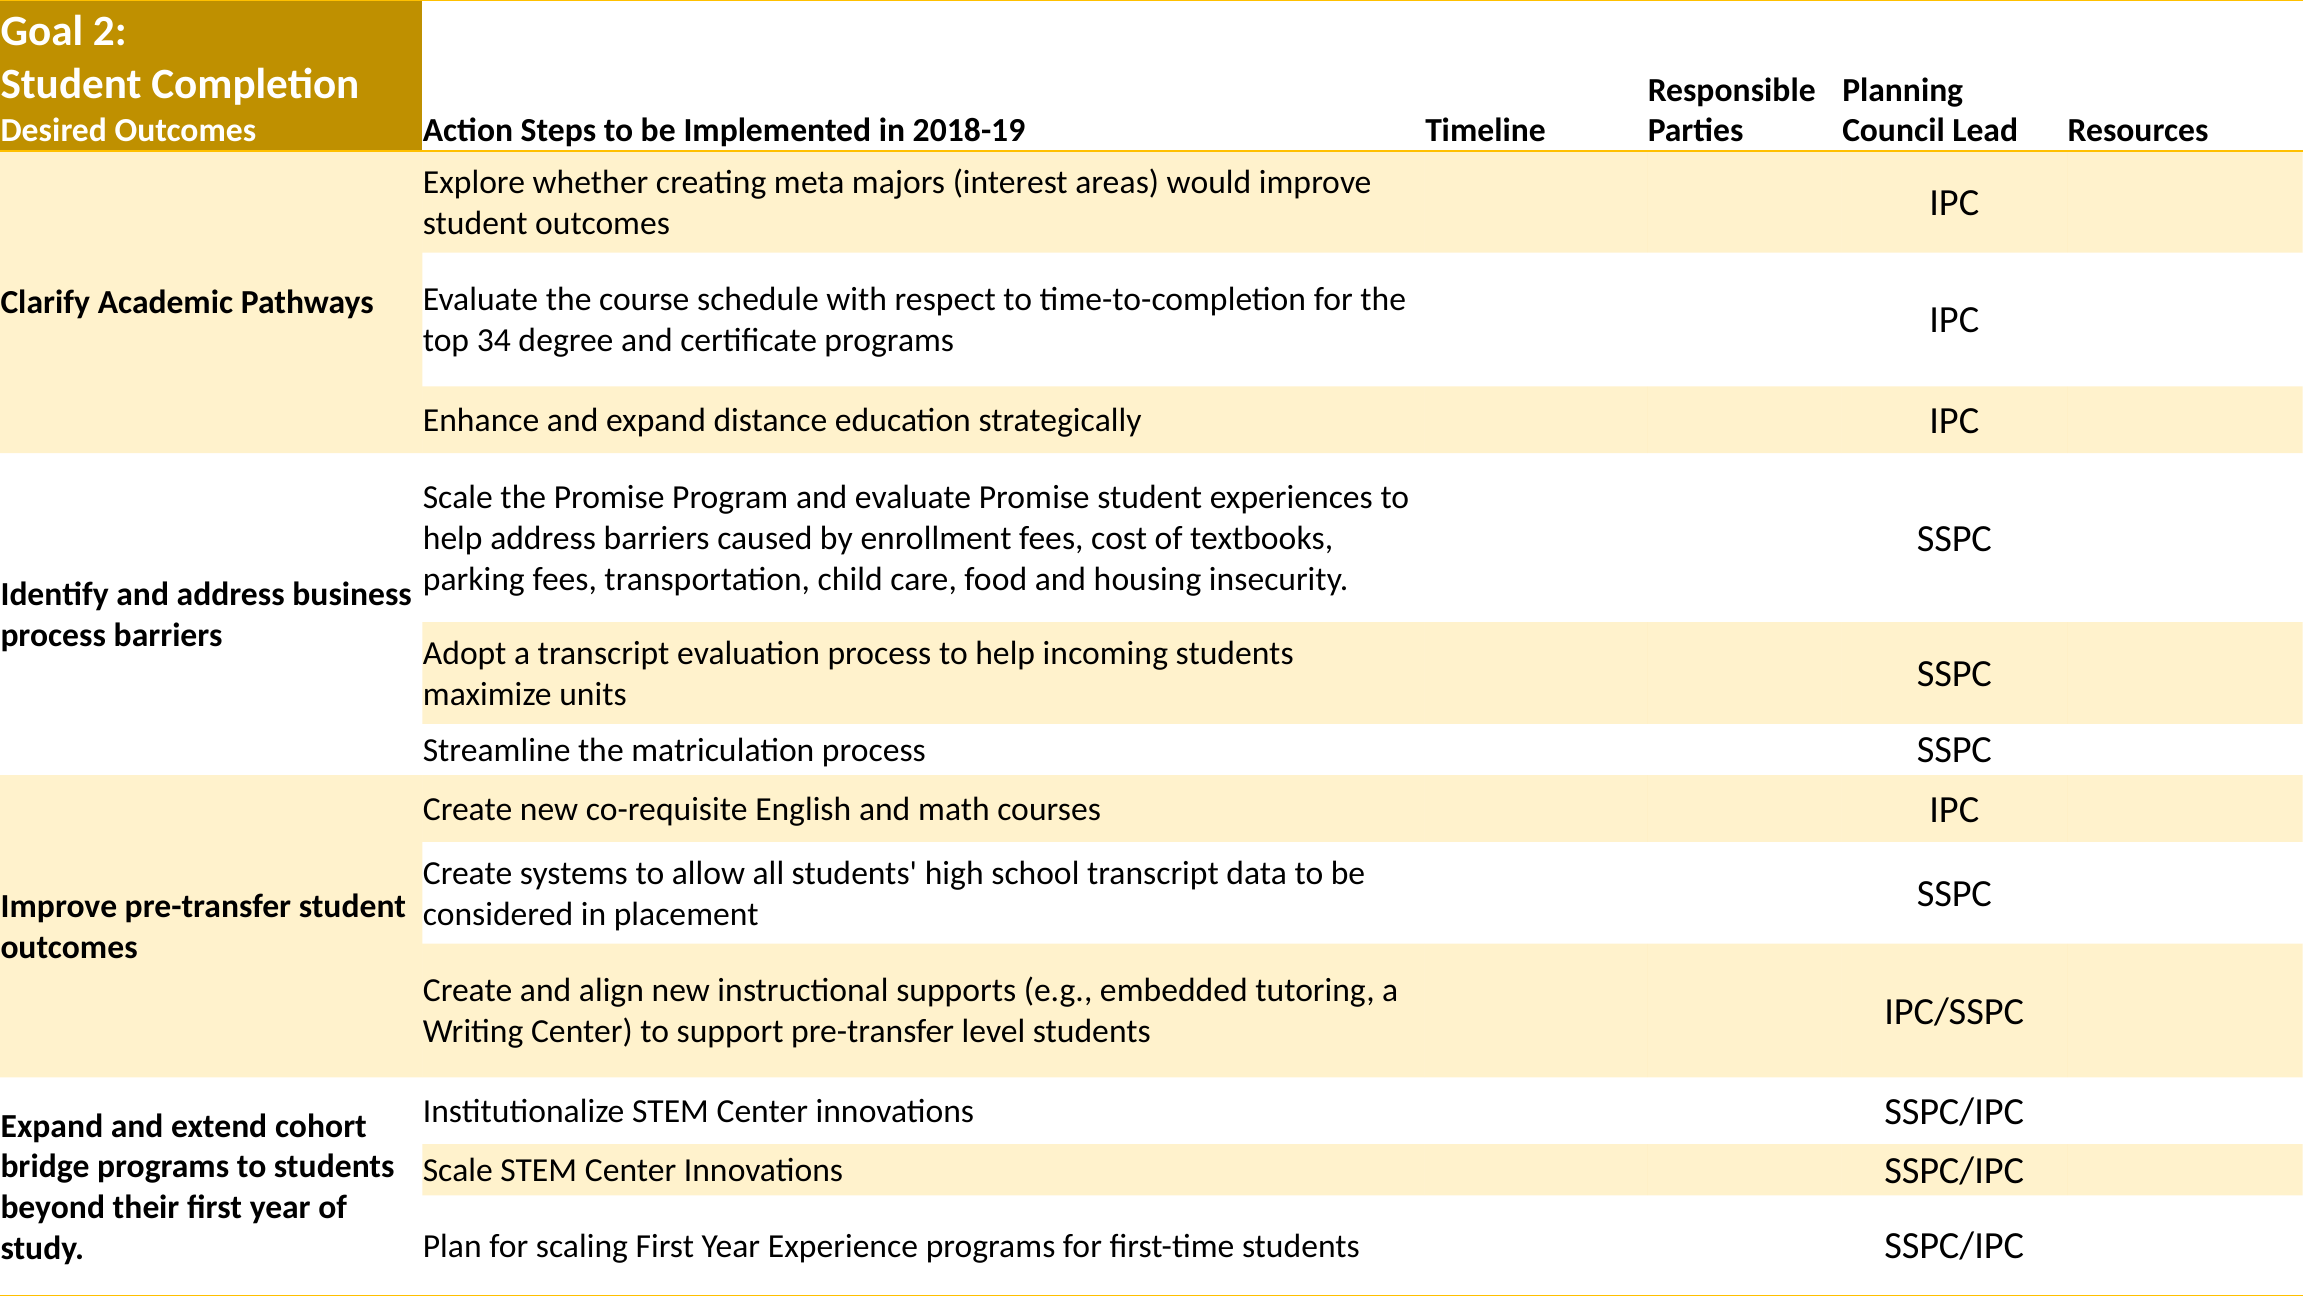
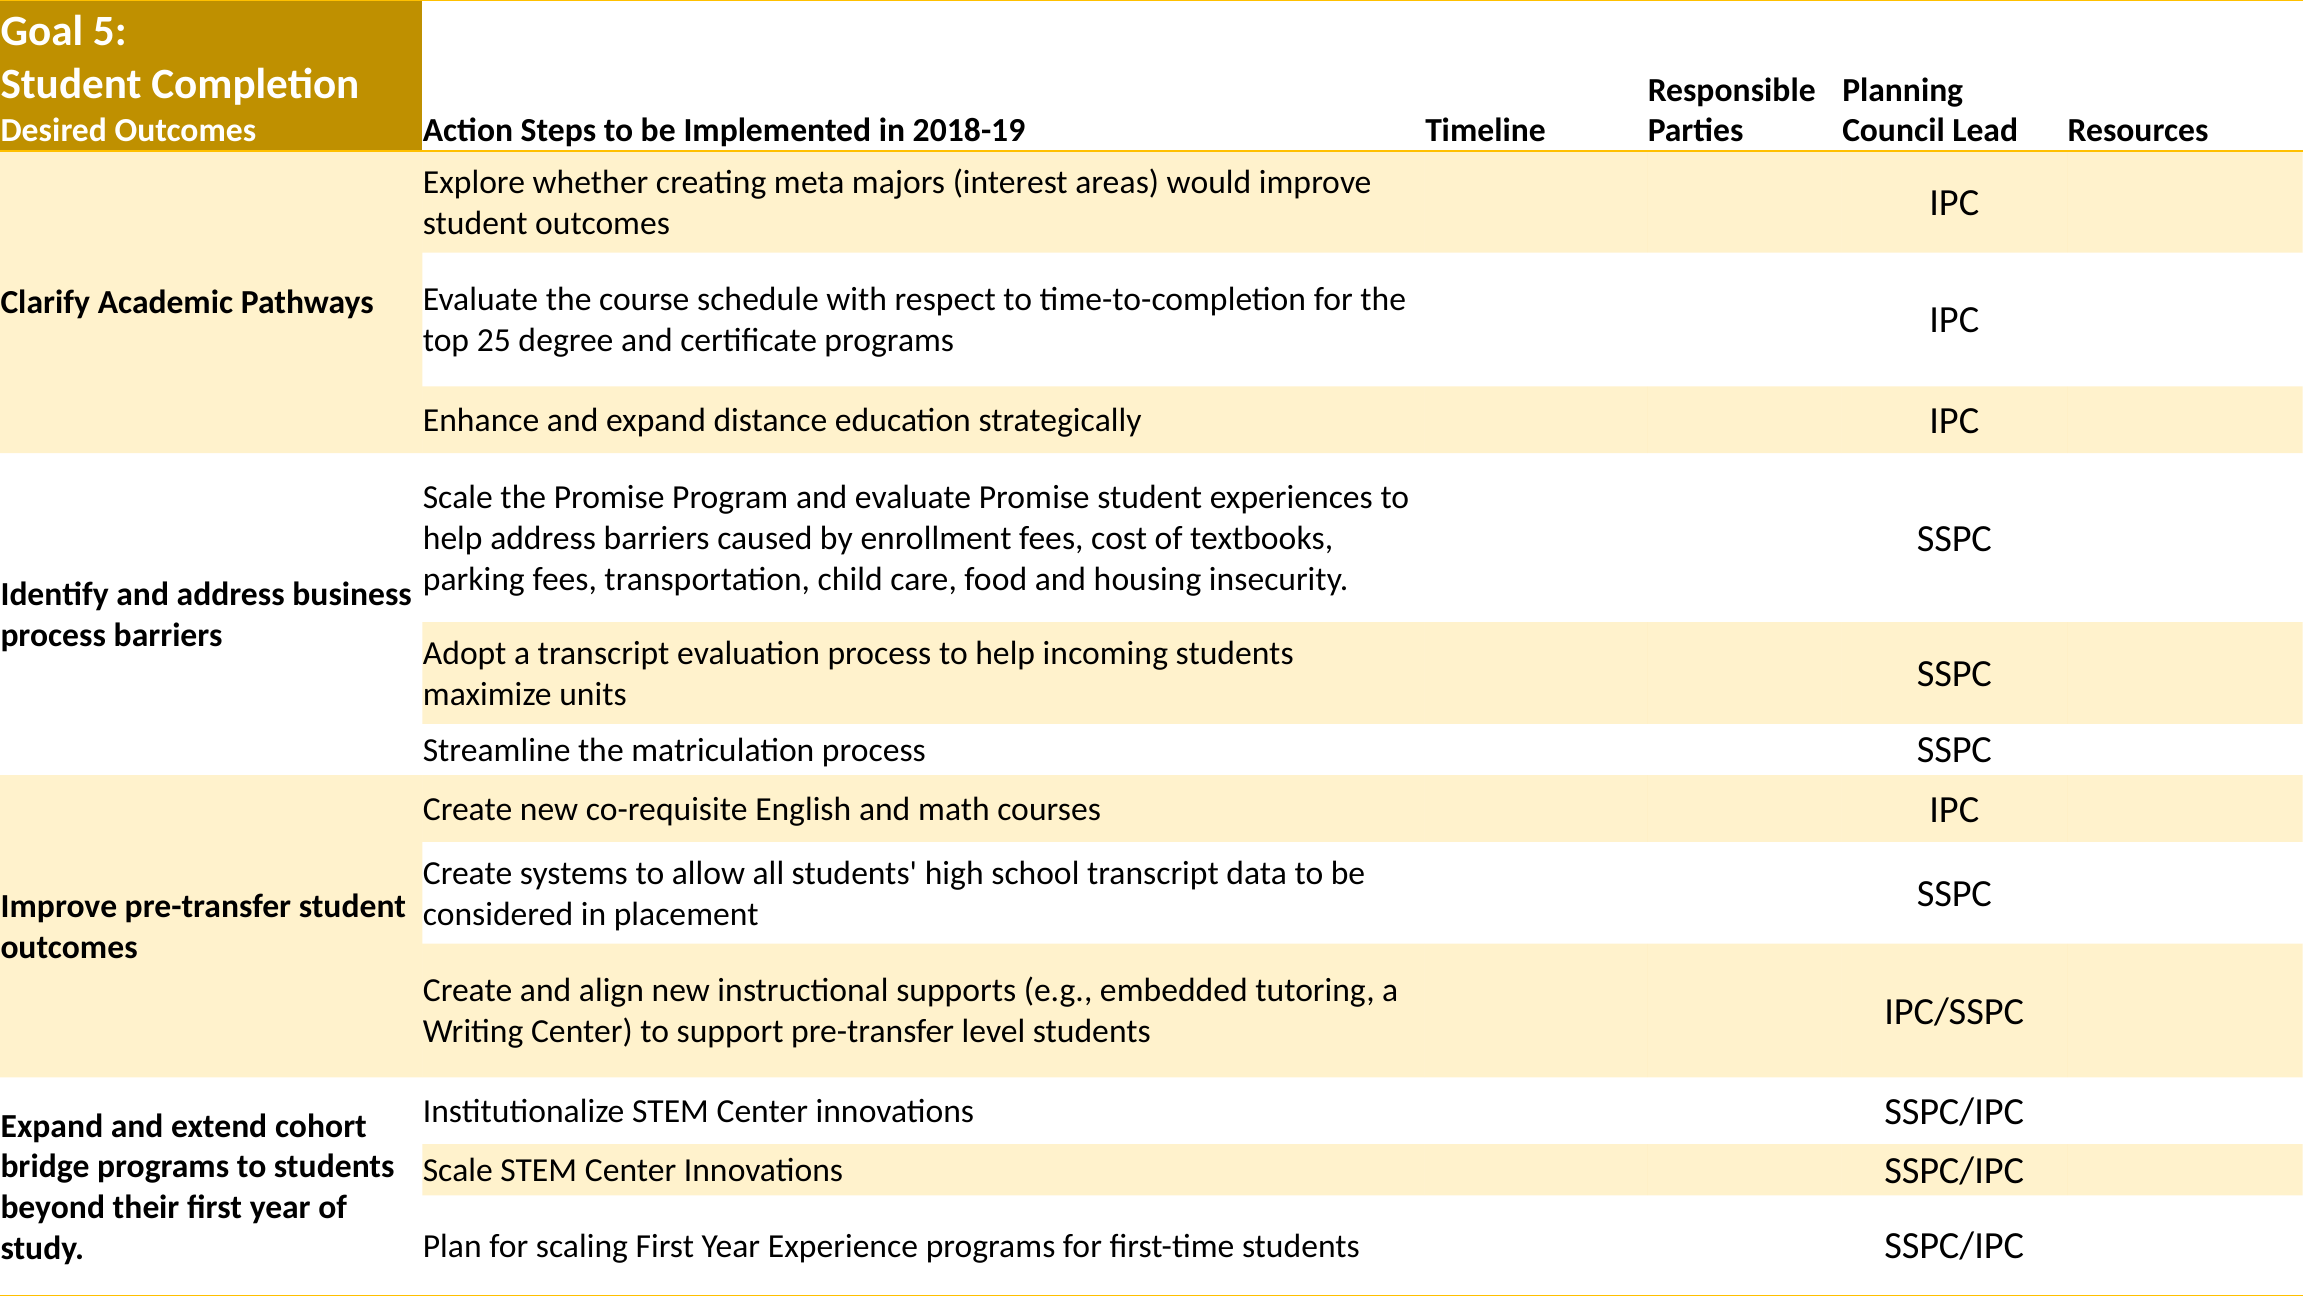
2: 2 -> 5
34: 34 -> 25
